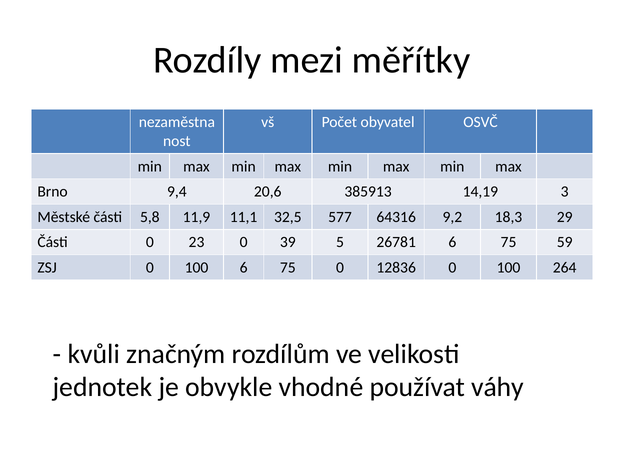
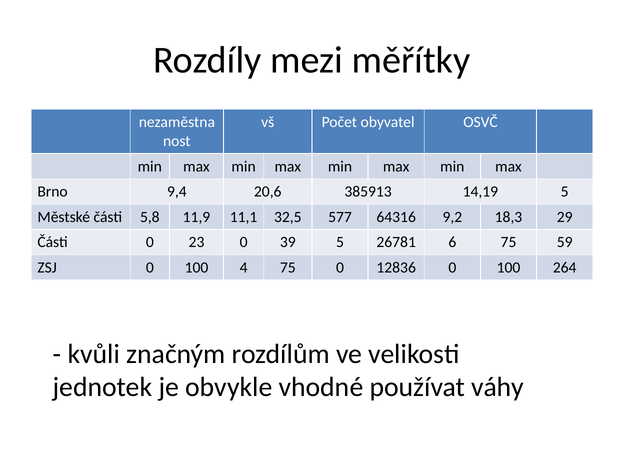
14,19 3: 3 -> 5
100 6: 6 -> 4
